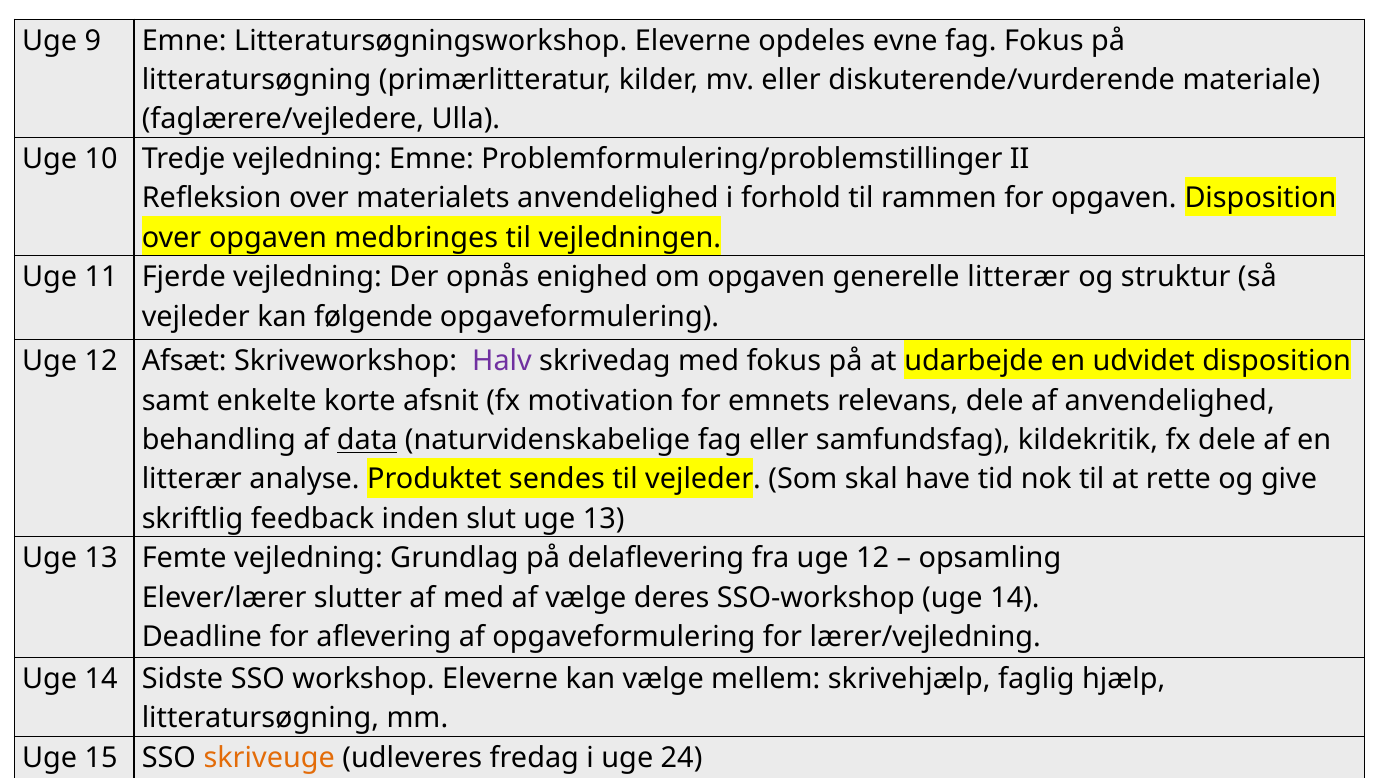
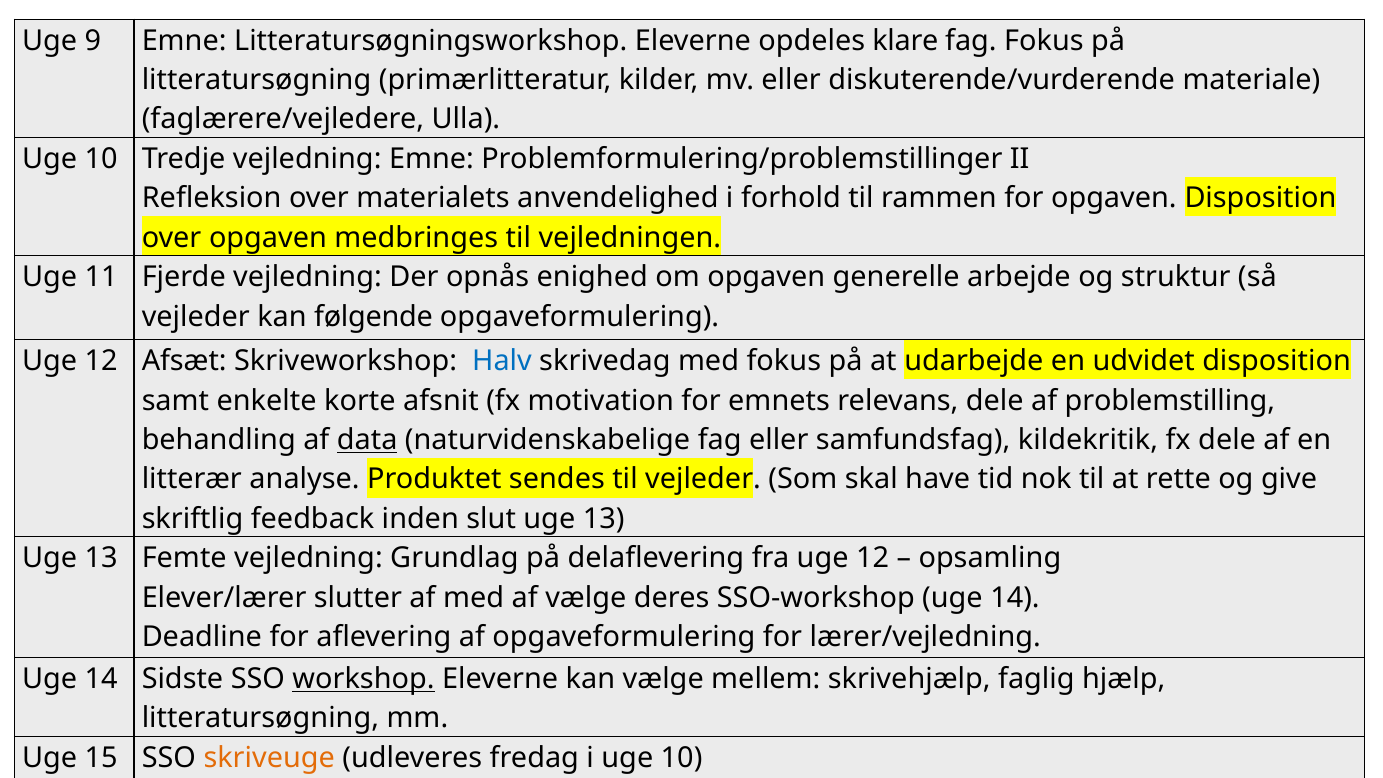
evne: evne -> klare
generelle litterær: litterær -> arbejde
Halv colour: purple -> blue
af anvendelighed: anvendelighed -> problemstilling
workshop underline: none -> present
i uge 24: 24 -> 10
